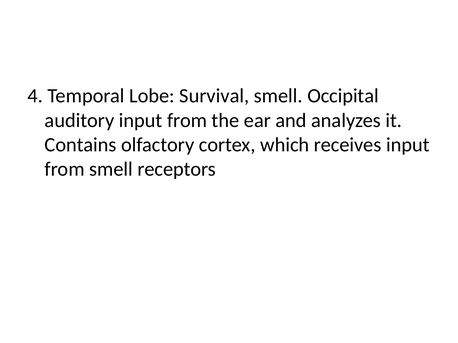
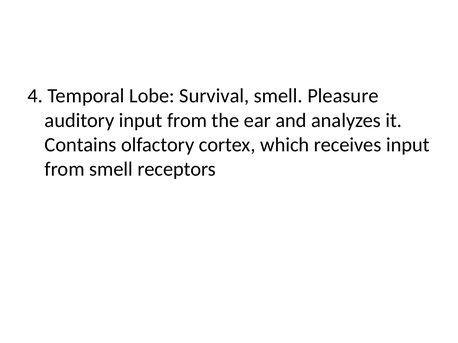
Occipital: Occipital -> Pleasure
